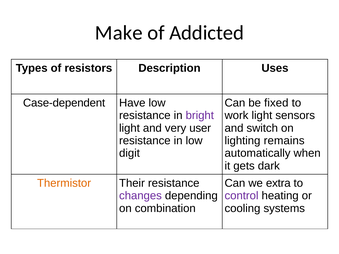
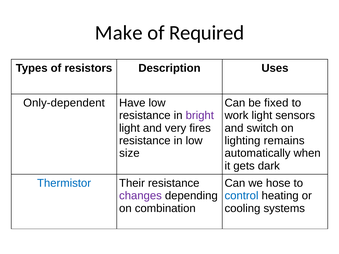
Addicted: Addicted -> Required
Case-dependent: Case-dependent -> Only-dependent
user: user -> fires
digit: digit -> size
Thermistor colour: orange -> blue
extra: extra -> hose
control colour: purple -> blue
